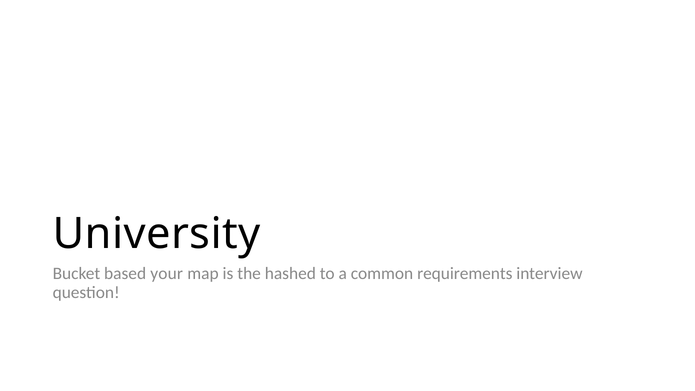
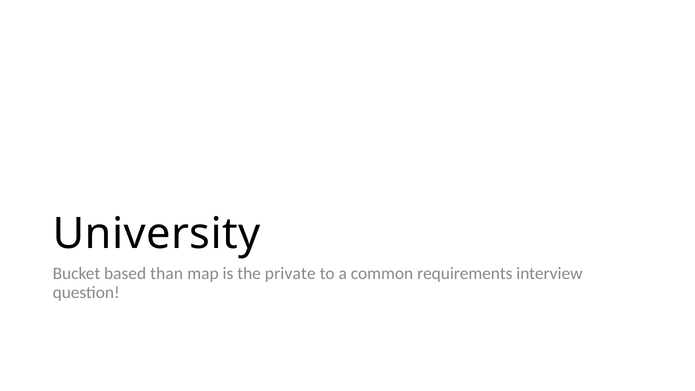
your: your -> than
hashed: hashed -> private
